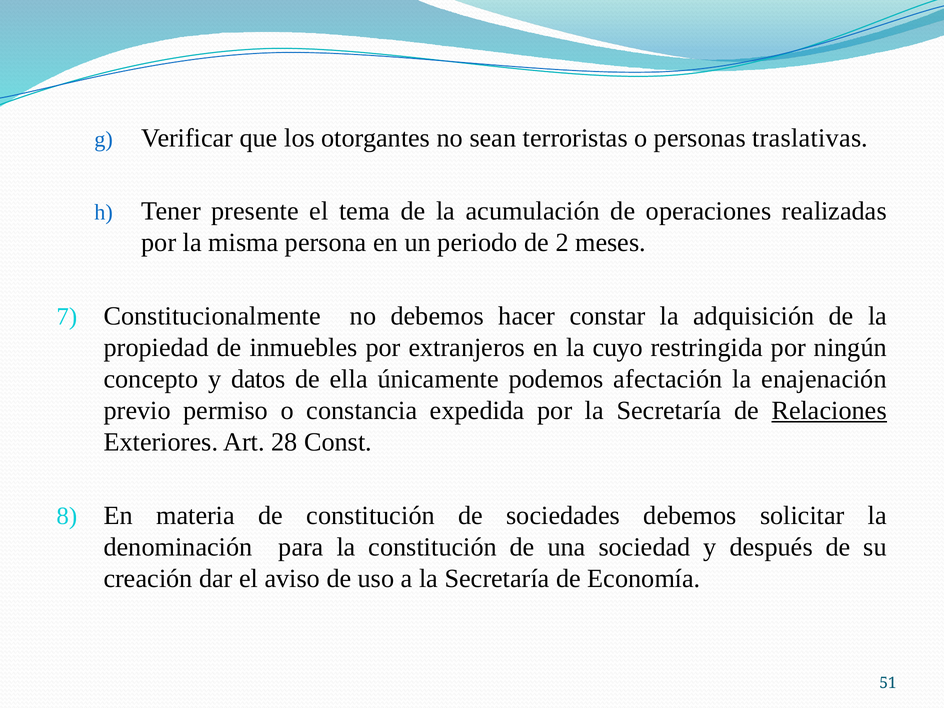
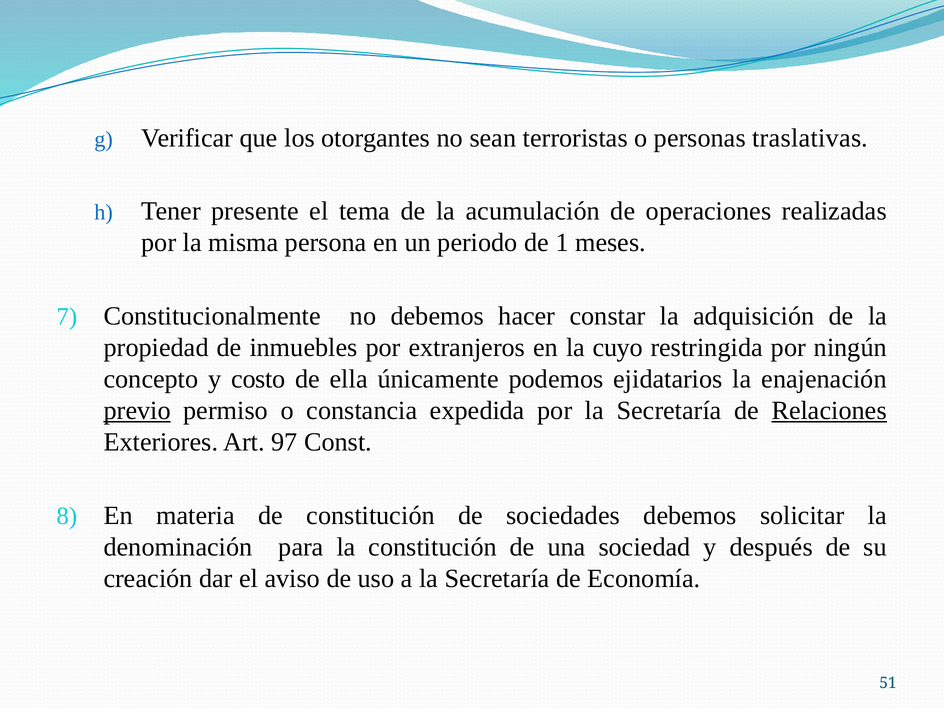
2: 2 -> 1
datos: datos -> costo
afectación: afectación -> ejidatarios
previo underline: none -> present
28: 28 -> 97
